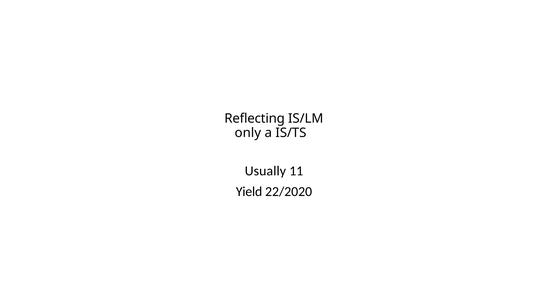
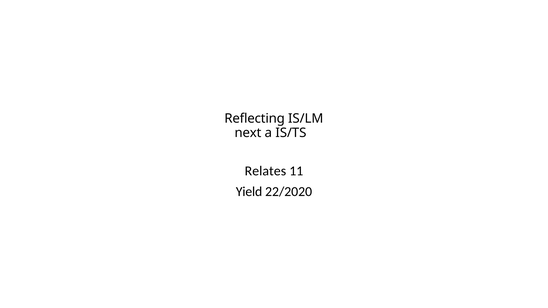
only: only -> next
Usually: Usually -> Relates
